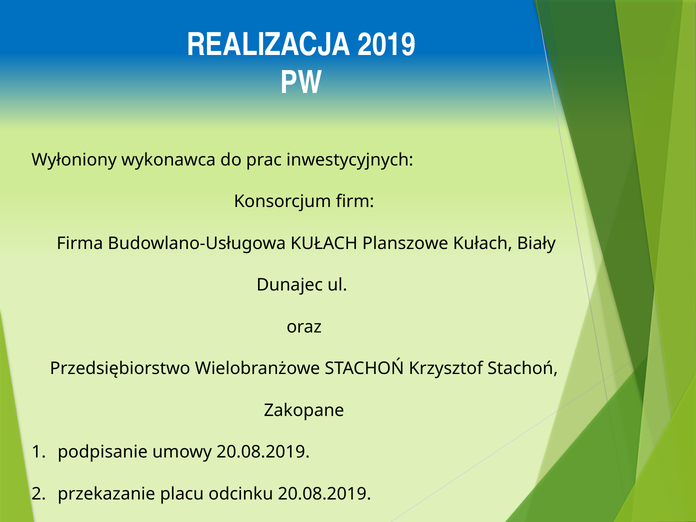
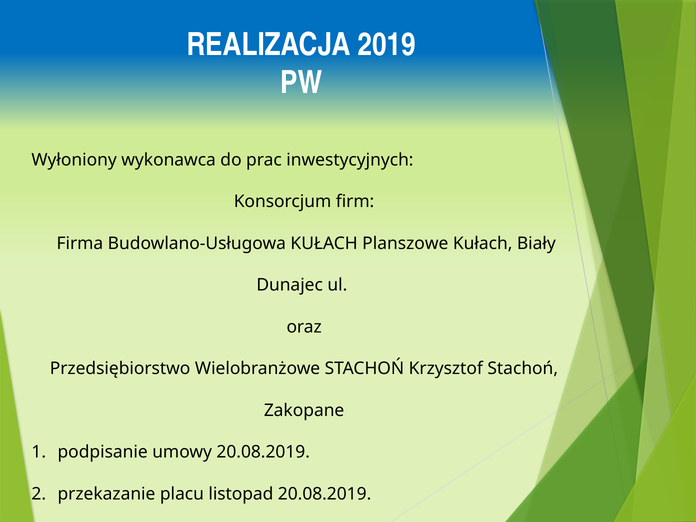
odcinku: odcinku -> listopad
